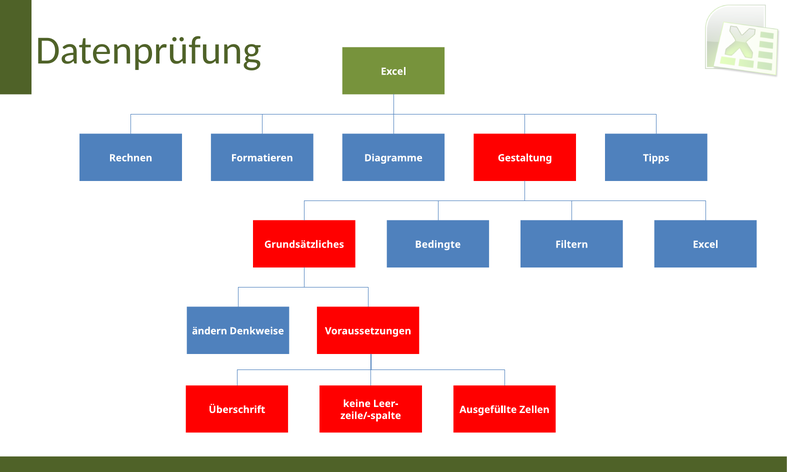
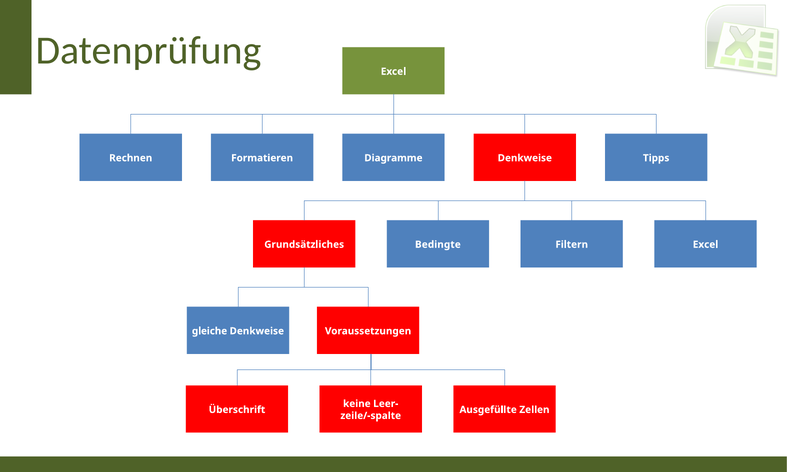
Diagramme Gestaltung: Gestaltung -> Denkweise
ändern: ändern -> gleiche
